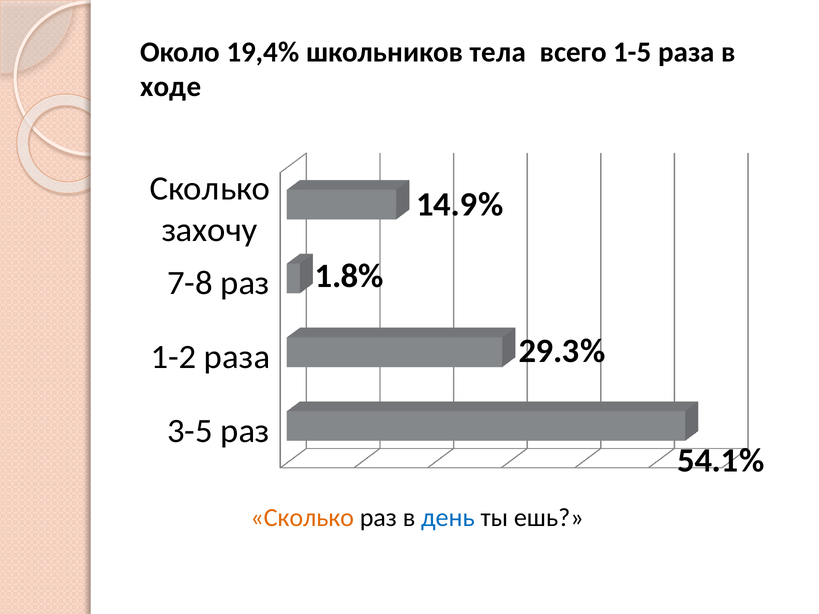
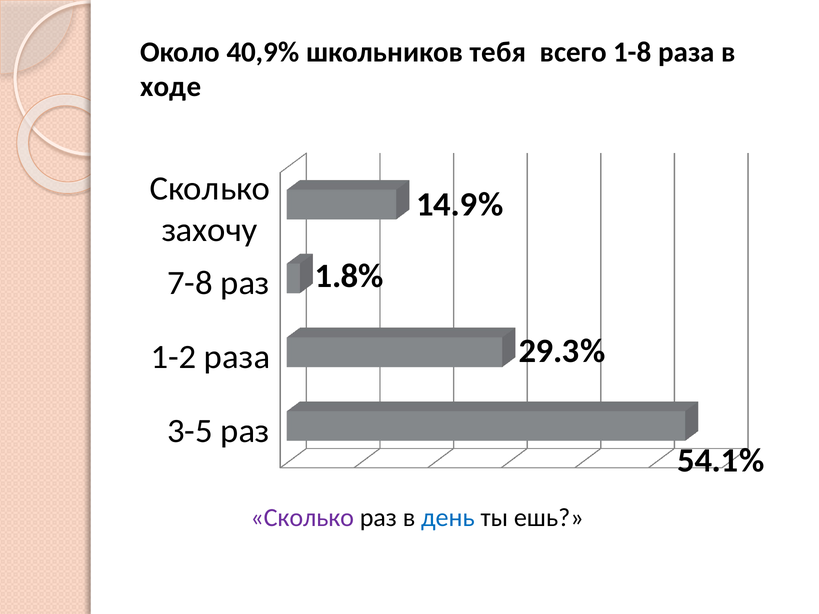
19,4%: 19,4% -> 40,9%
тела: тела -> тебя
1-5: 1-5 -> 1-8
Сколько at (302, 518) colour: orange -> purple
